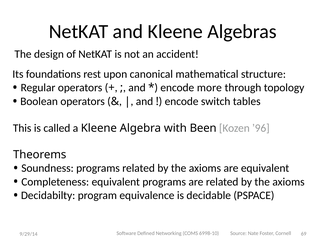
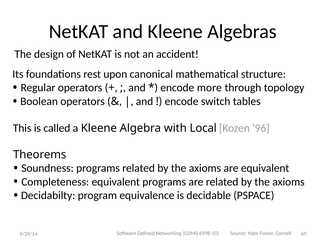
Been: Been -> Local
